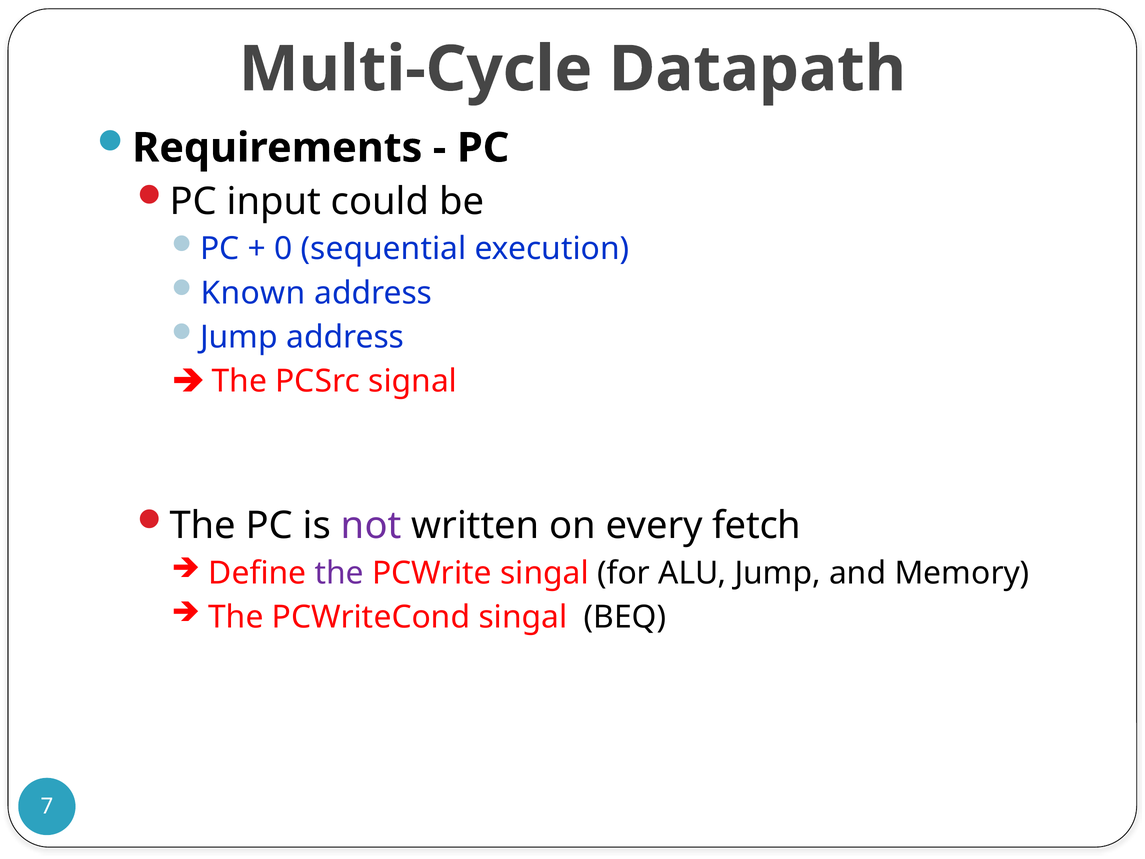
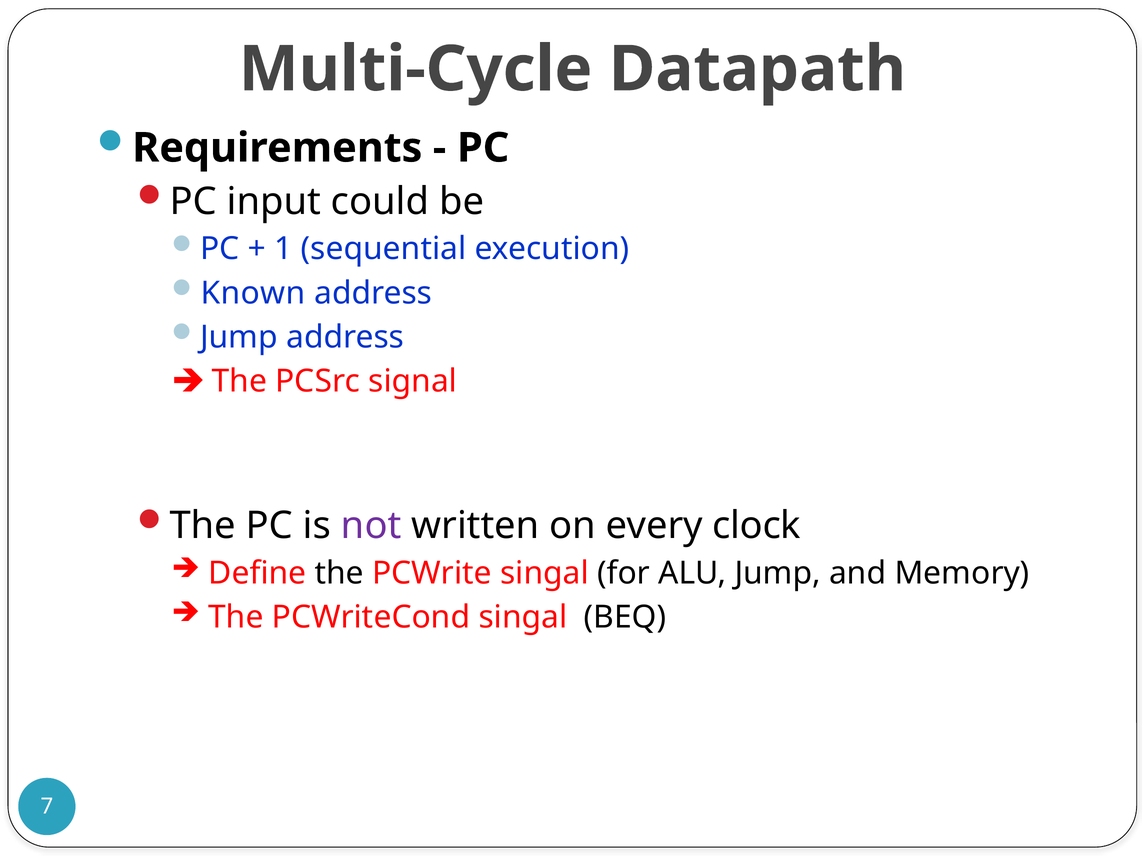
0: 0 -> 1
fetch: fetch -> clock
the at (339, 573) colour: purple -> black
